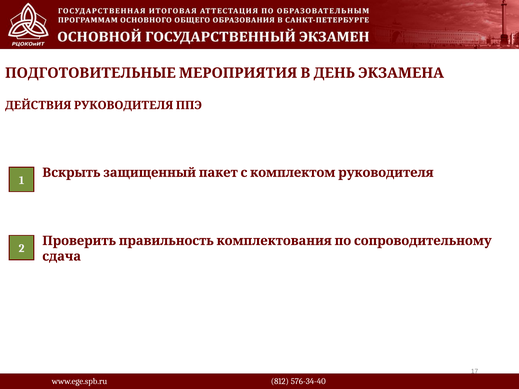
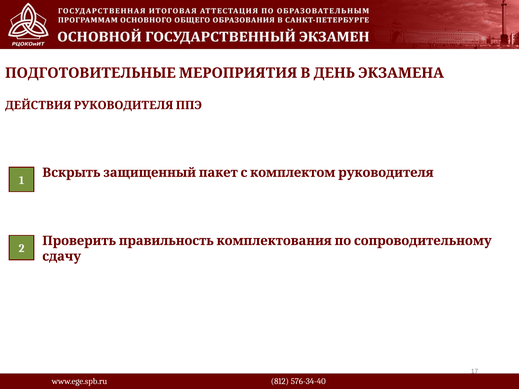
сдача: сдача -> сдачу
